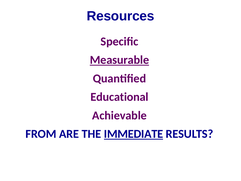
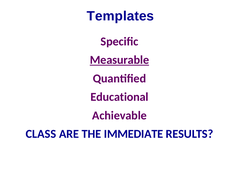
Resources: Resources -> Templates
FROM: FROM -> CLASS
IMMEDIATE underline: present -> none
